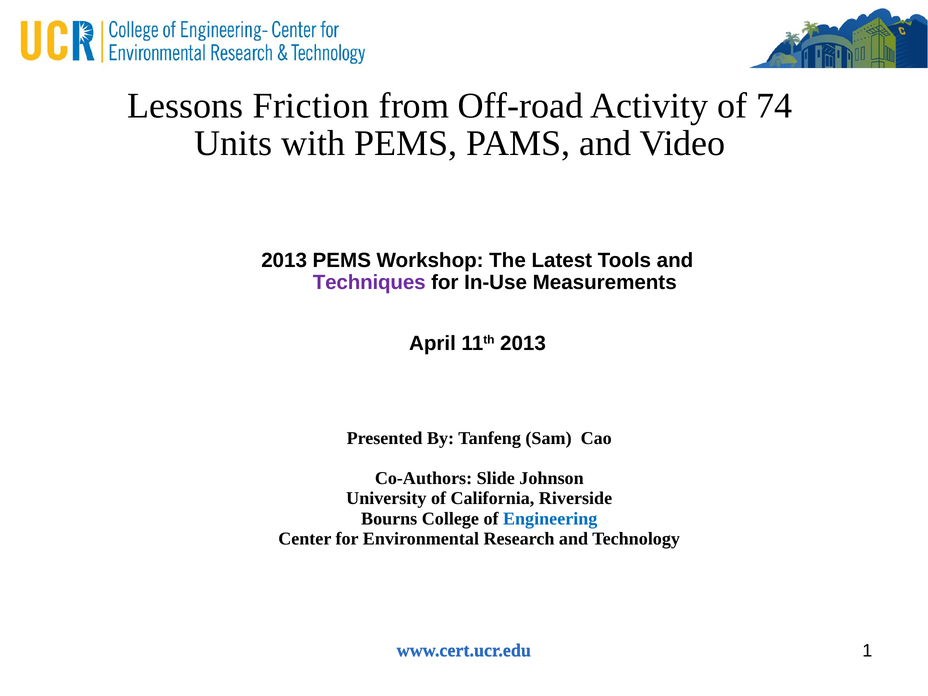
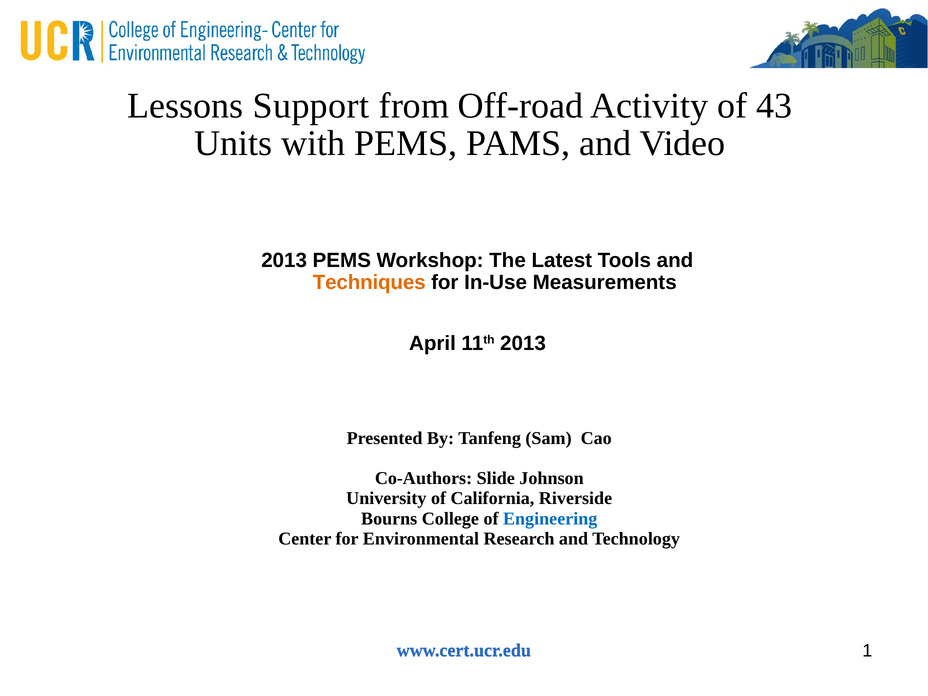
Friction: Friction -> Support
74: 74 -> 43
Techniques colour: purple -> orange
